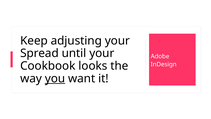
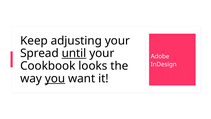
until underline: none -> present
